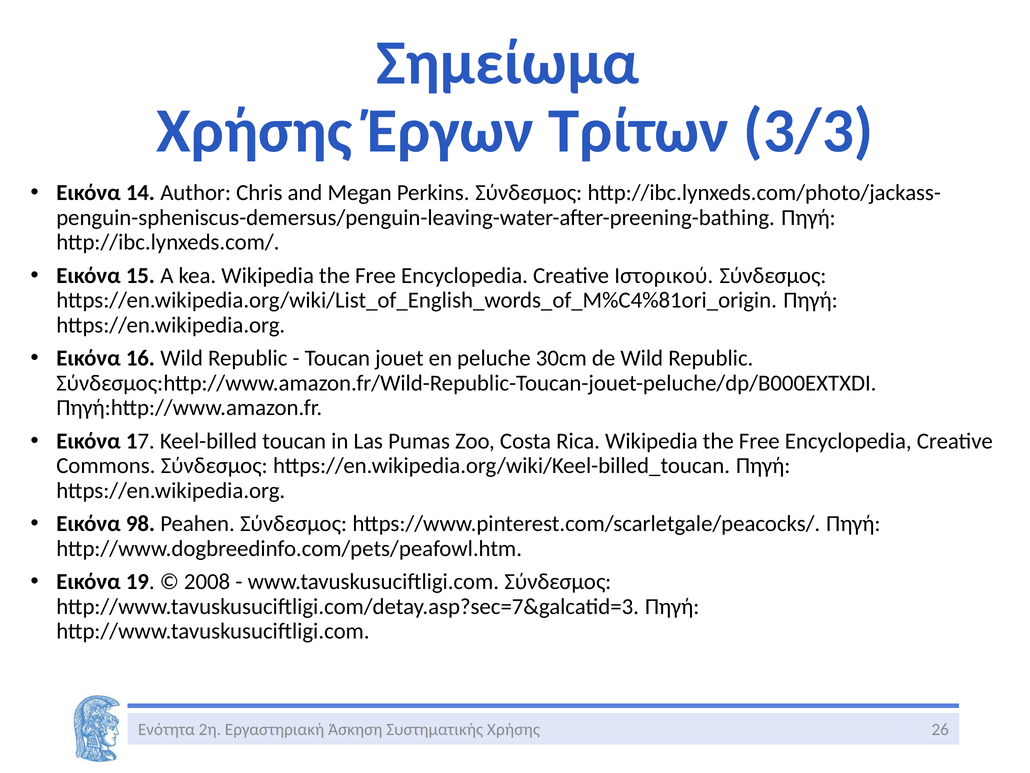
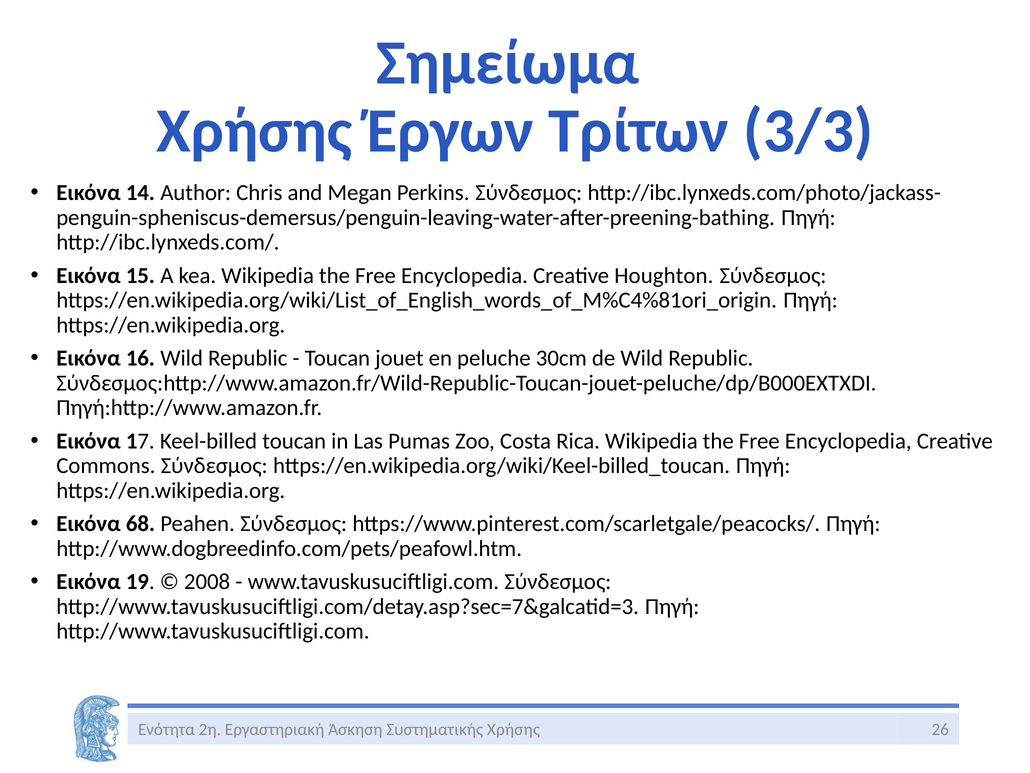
Ιστορικού: Ιστορικού -> Houghton
98: 98 -> 68
